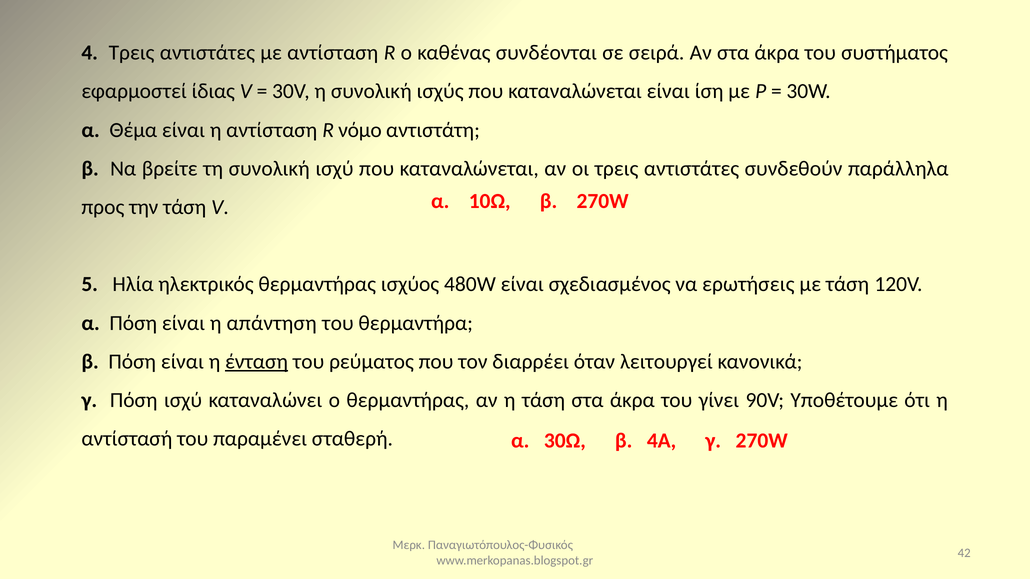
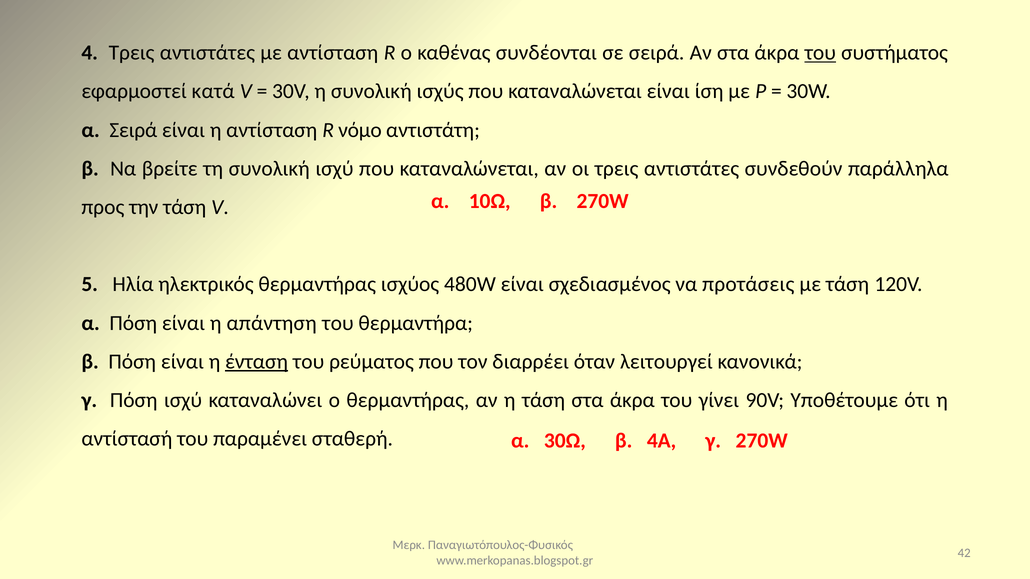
του at (820, 53) underline: none -> present
ίδιας: ίδιας -> κατά
α Θέμα: Θέμα -> Σειρά
ερωτήσεις: ερωτήσεις -> προτάσεις
